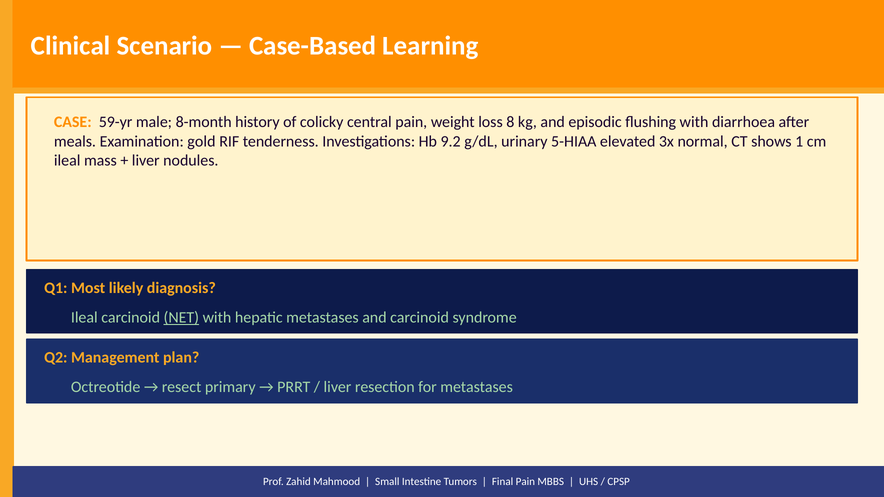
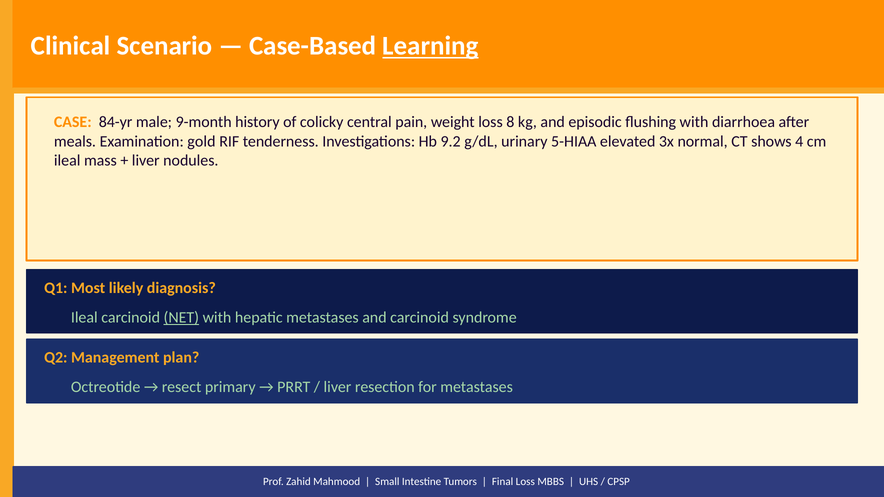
Learning underline: none -> present
59-yr: 59-yr -> 84-yr
8-month: 8-month -> 9-month
1: 1 -> 4
Final Pain: Pain -> Loss
